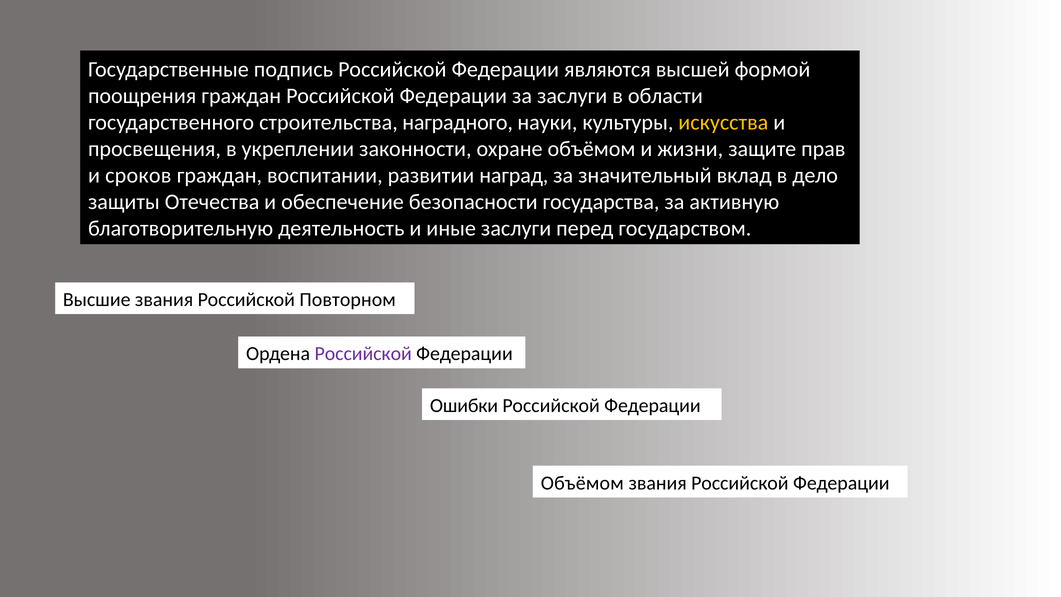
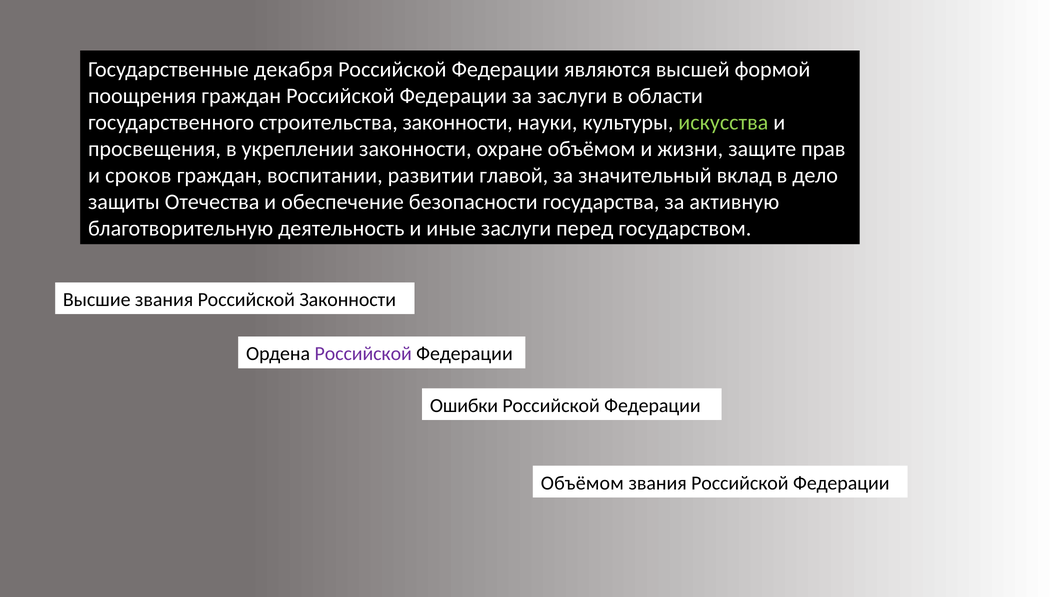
подпись: подпись -> декабря
строительства наградного: наградного -> законности
искусства colour: yellow -> light green
наград: наград -> главой
Российской Повторном: Повторном -> Законности
